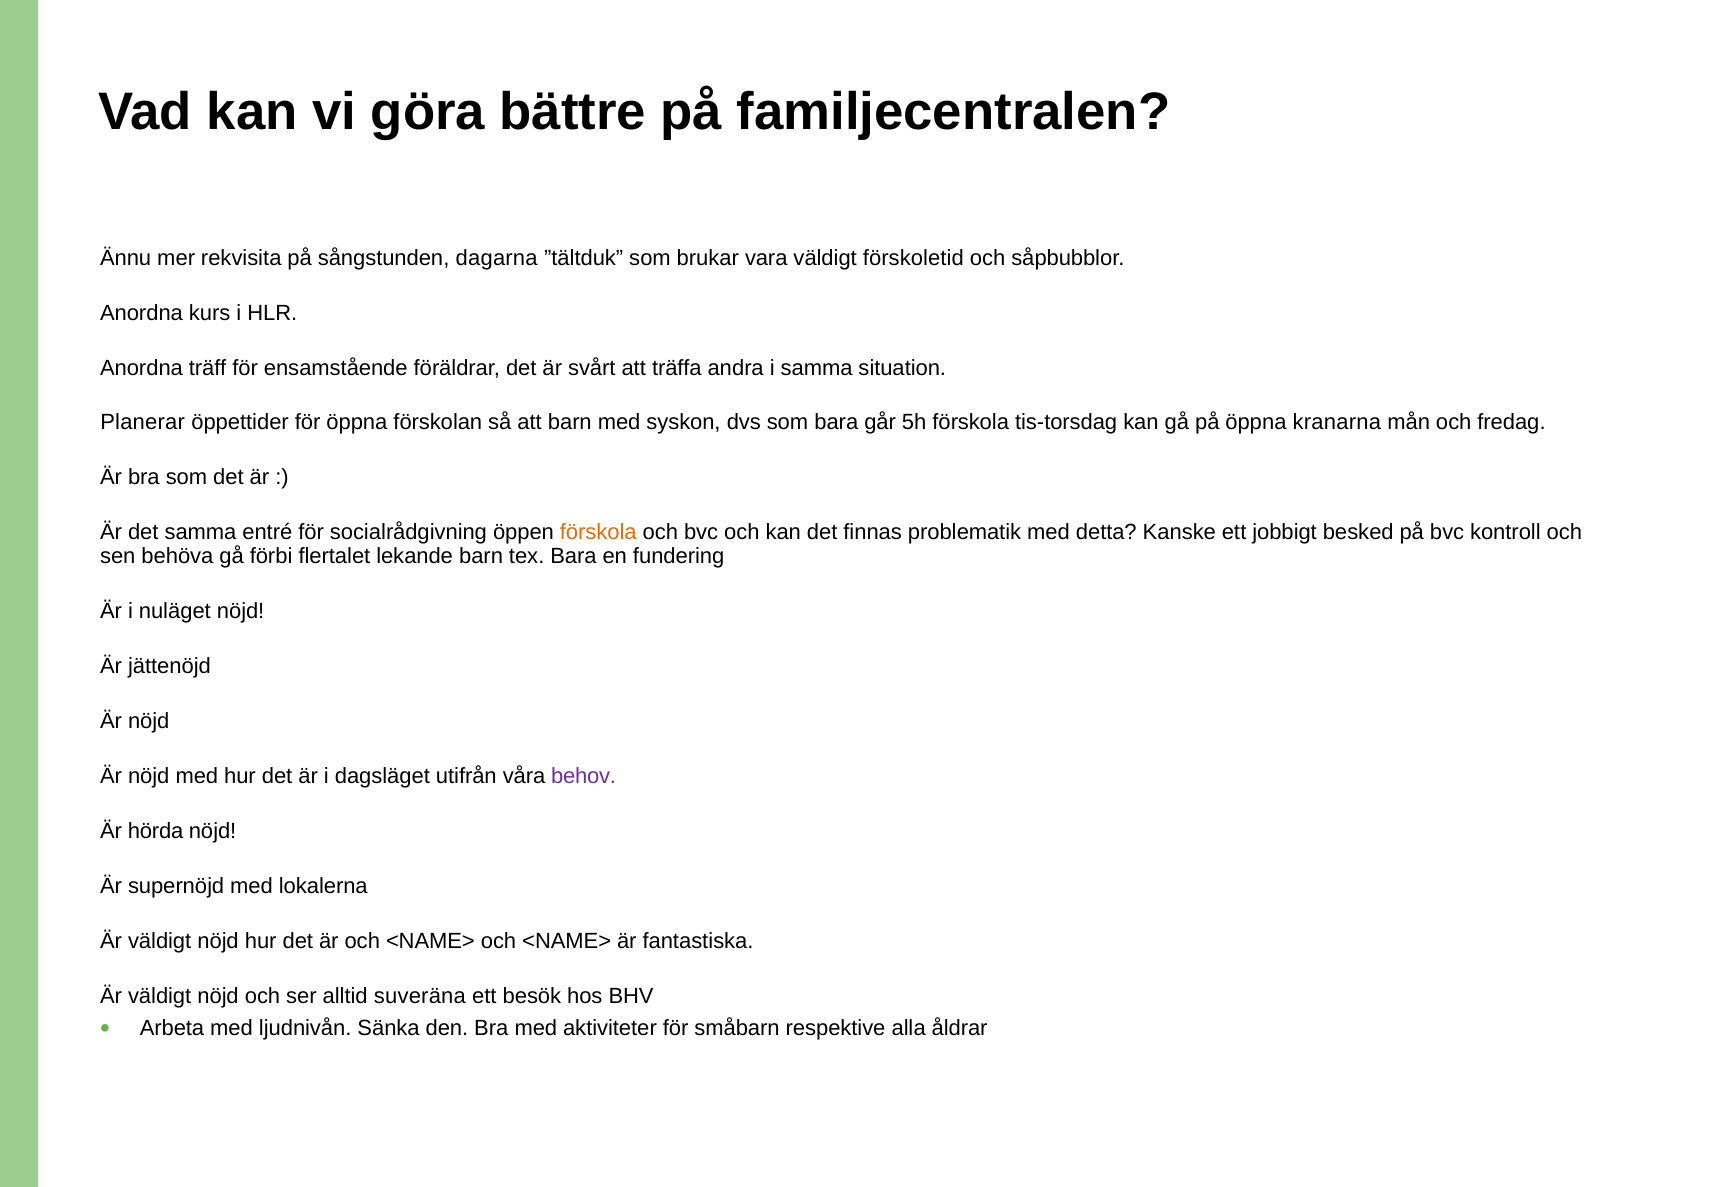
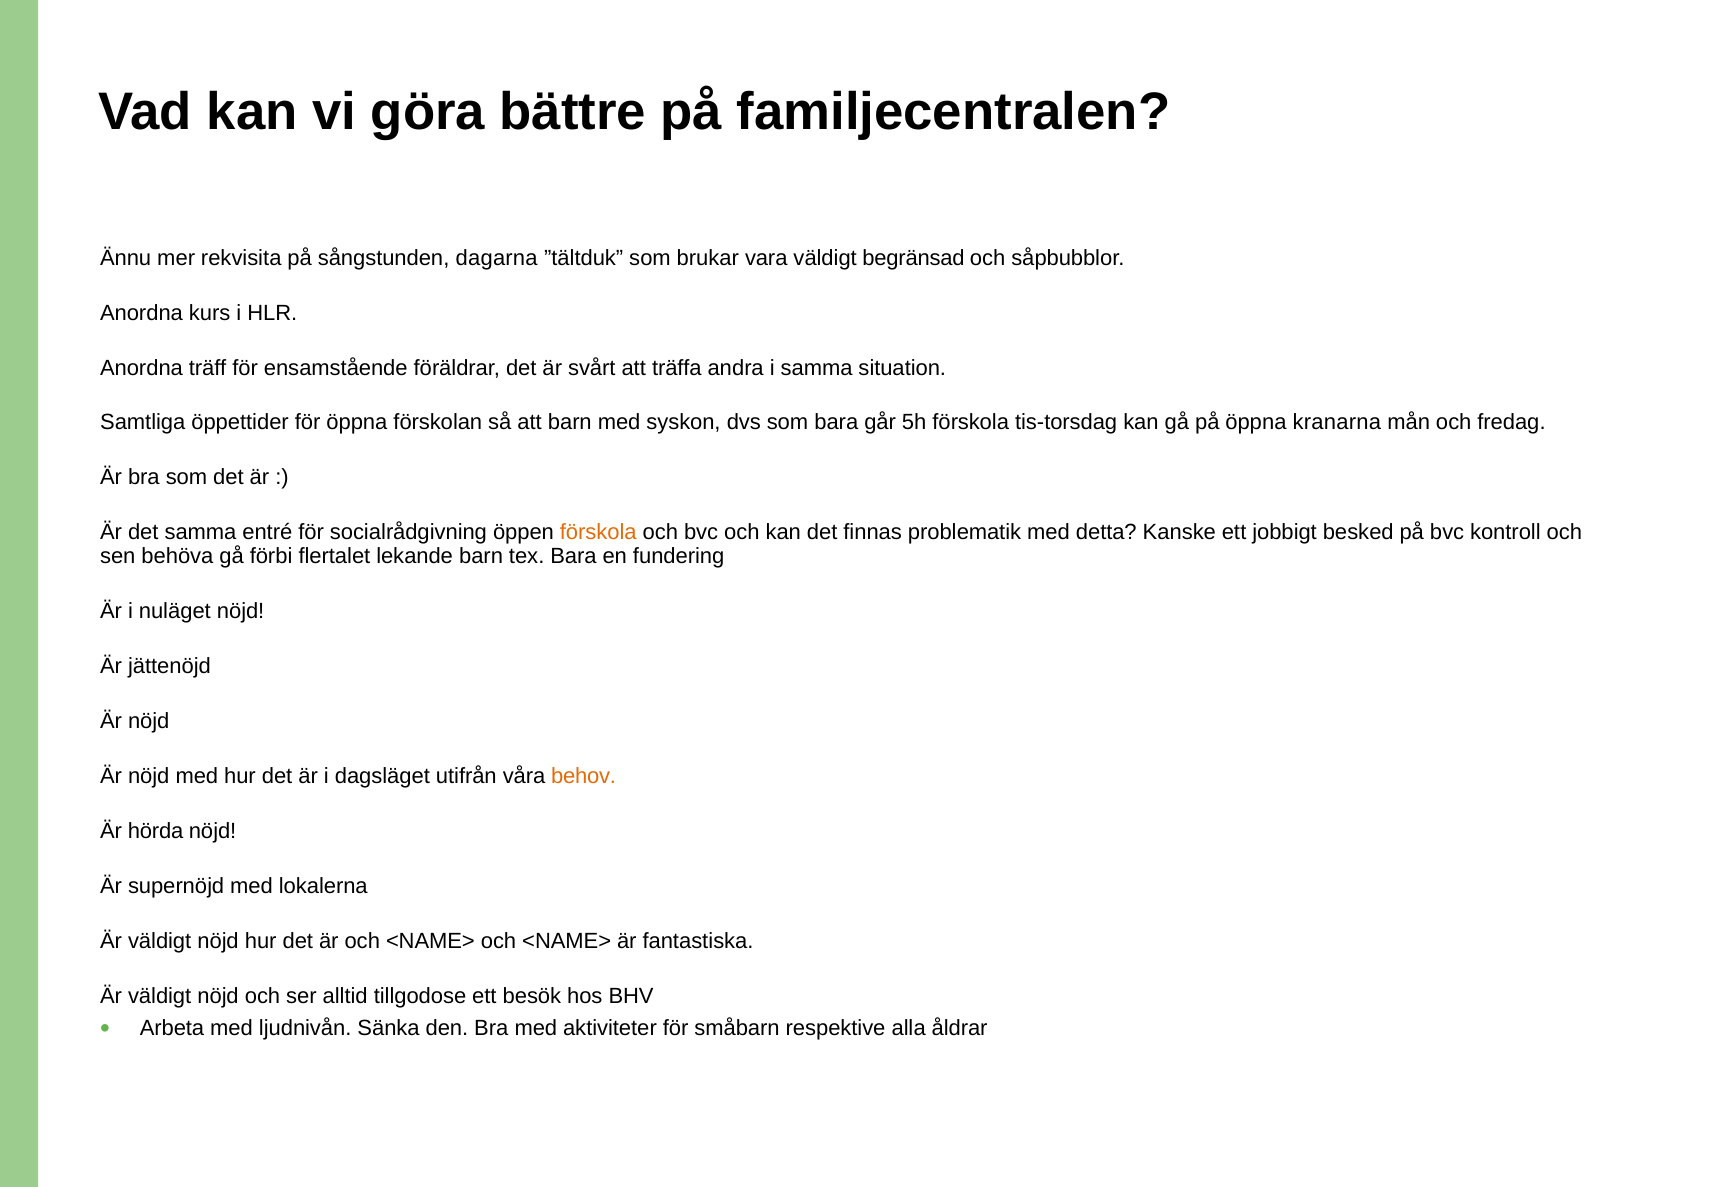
förskoletid: förskoletid -> begränsad
Planerar: Planerar -> Samtliga
behov colour: purple -> orange
suveräna: suveräna -> tillgodose
